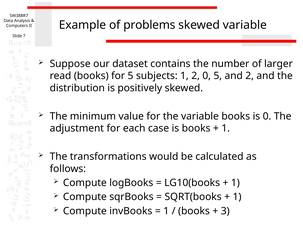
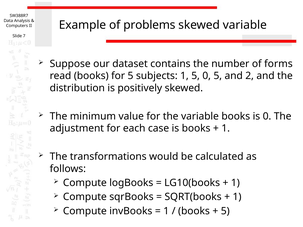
larger: larger -> forms
1 2: 2 -> 5
3 at (225, 211): 3 -> 5
